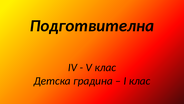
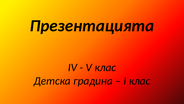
Подготвителна: Подготвителна -> Презентацията
